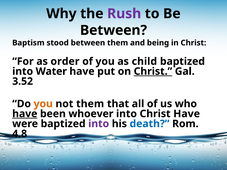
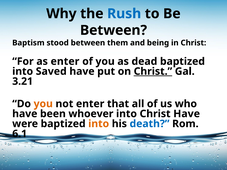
Rush colour: purple -> blue
as order: order -> enter
child: child -> dead
Water: Water -> Saved
3.52: 3.52 -> 3.21
not them: them -> enter
have at (25, 114) underline: present -> none
into at (99, 124) colour: purple -> orange
4.8: 4.8 -> 6.1
